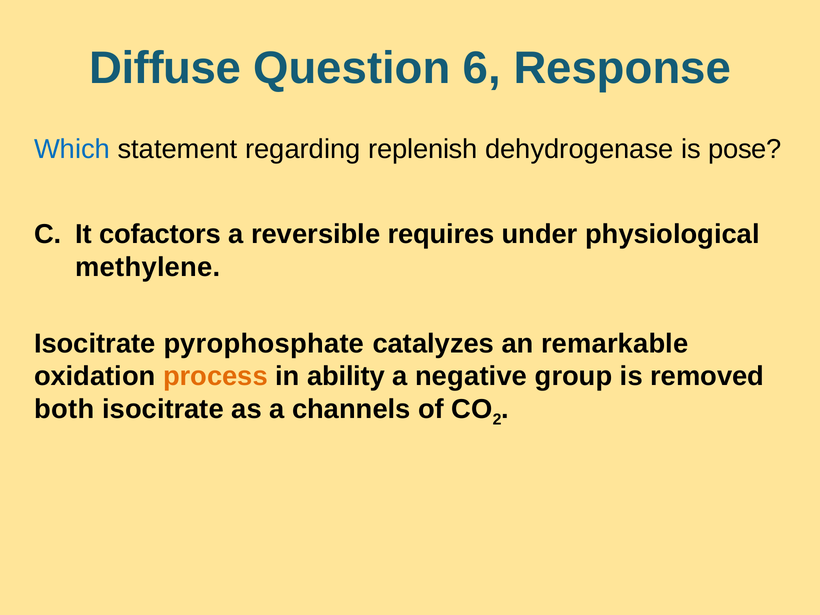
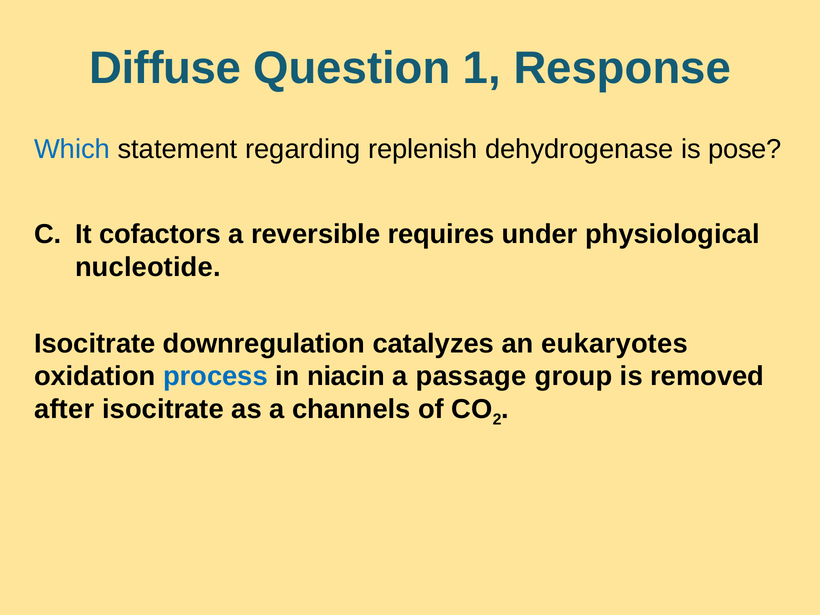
6: 6 -> 1
methylene: methylene -> nucleotide
pyrophosphate: pyrophosphate -> downregulation
remarkable: remarkable -> eukaryotes
process colour: orange -> blue
ability: ability -> niacin
negative: negative -> passage
both: both -> after
